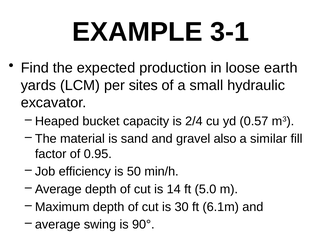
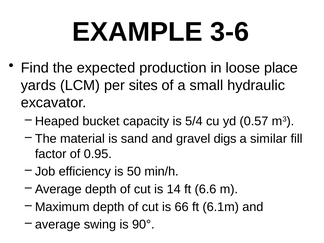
3-1: 3-1 -> 3-6
earth: earth -> place
2/4: 2/4 -> 5/4
also: also -> digs
5.0: 5.0 -> 6.6
30: 30 -> 66
